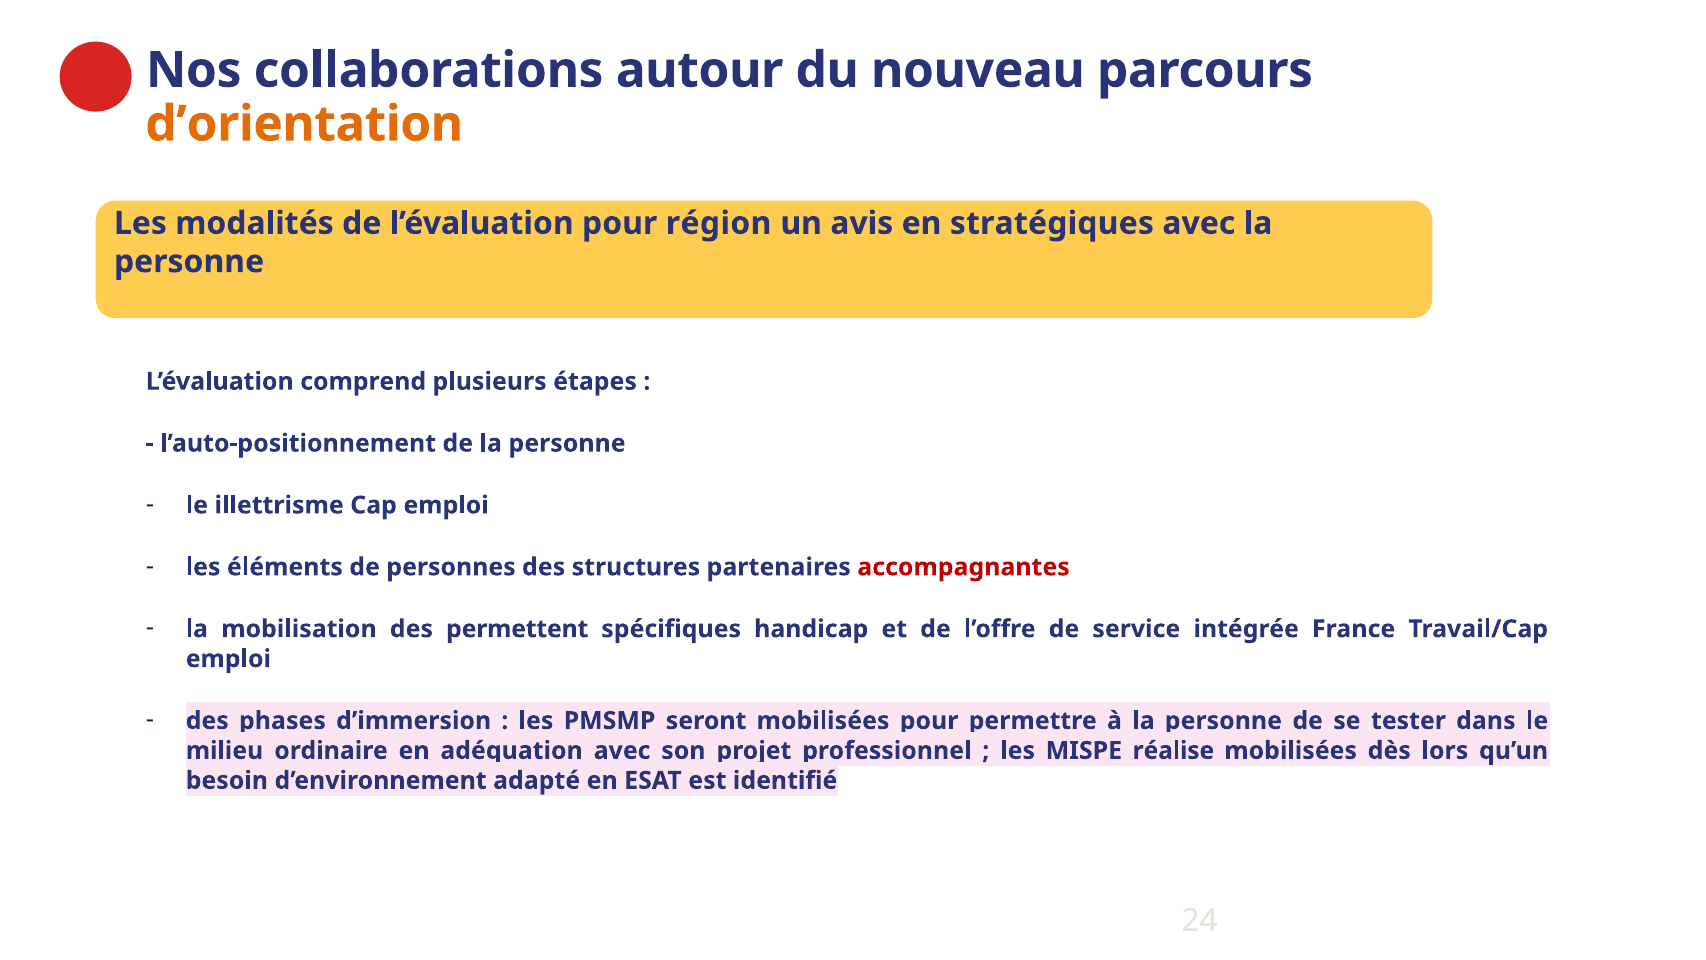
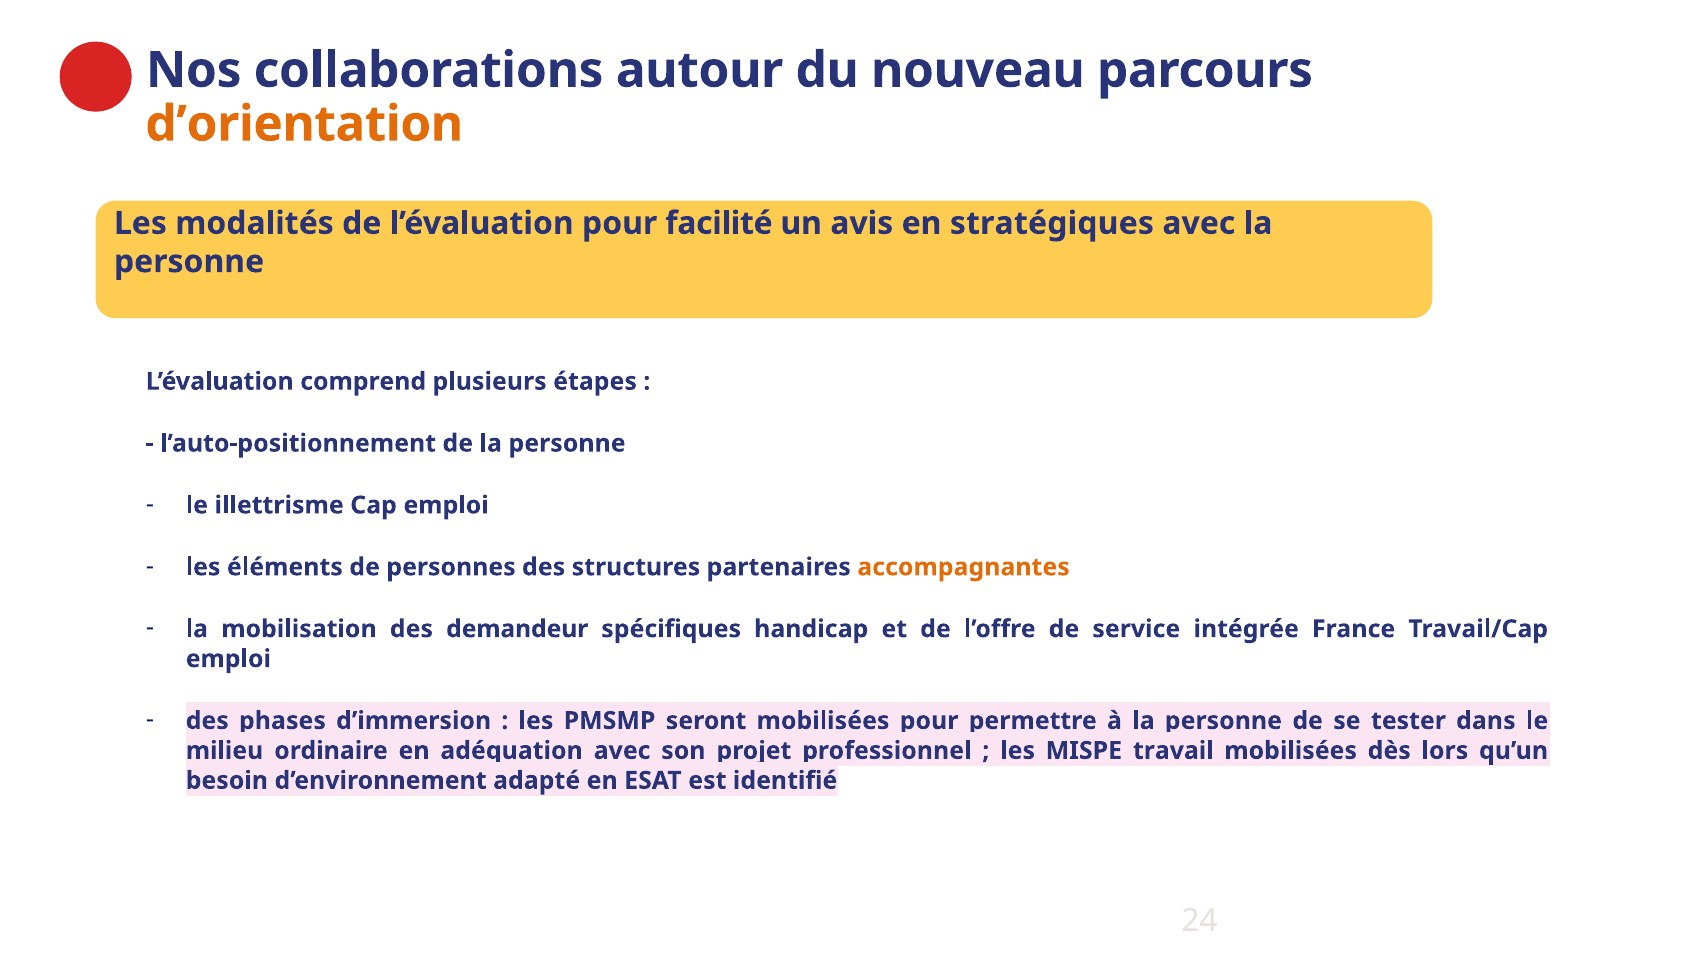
région: région -> facilité
accompagnantes colour: red -> orange
permettent: permettent -> demandeur
réalise: réalise -> travail
